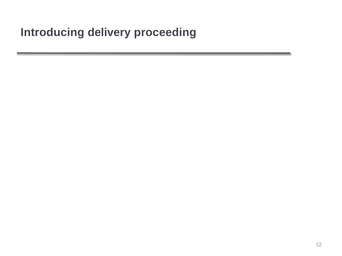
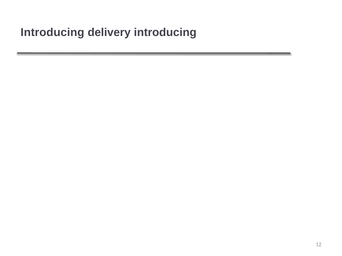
delivery proceeding: proceeding -> introducing
